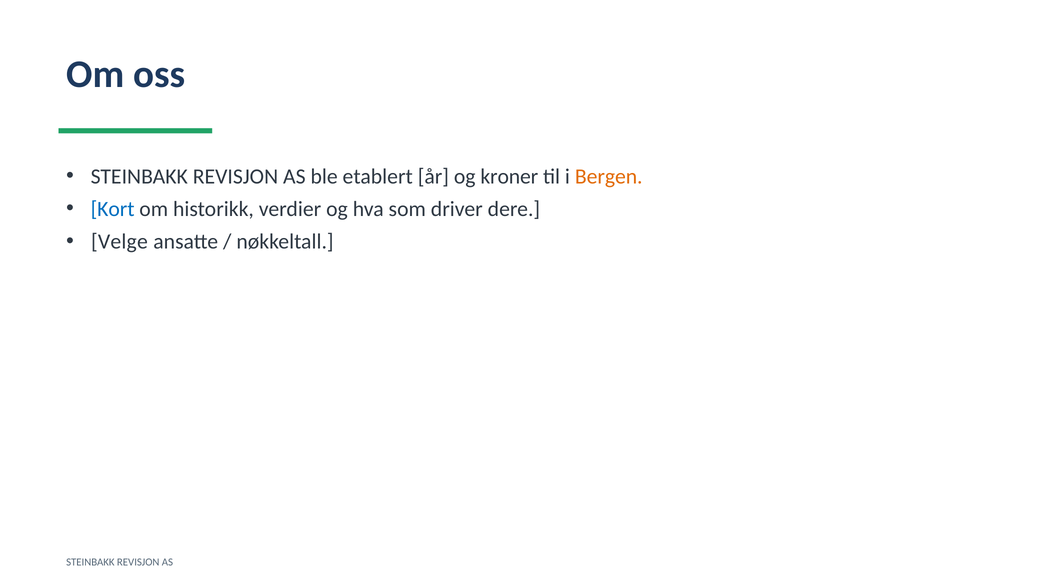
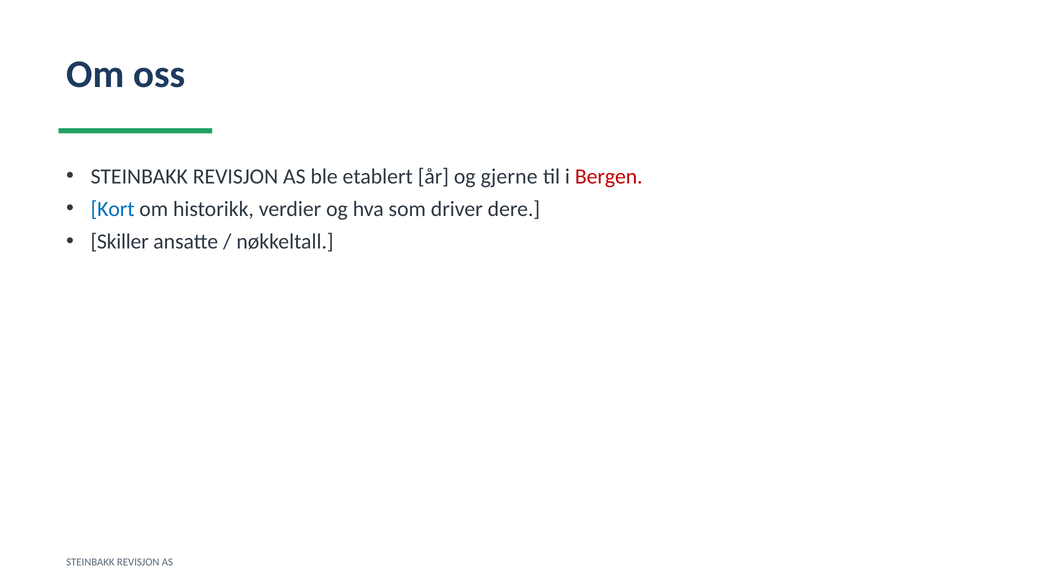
kroner: kroner -> gjerne
Bergen colour: orange -> red
Velge: Velge -> Skiller
